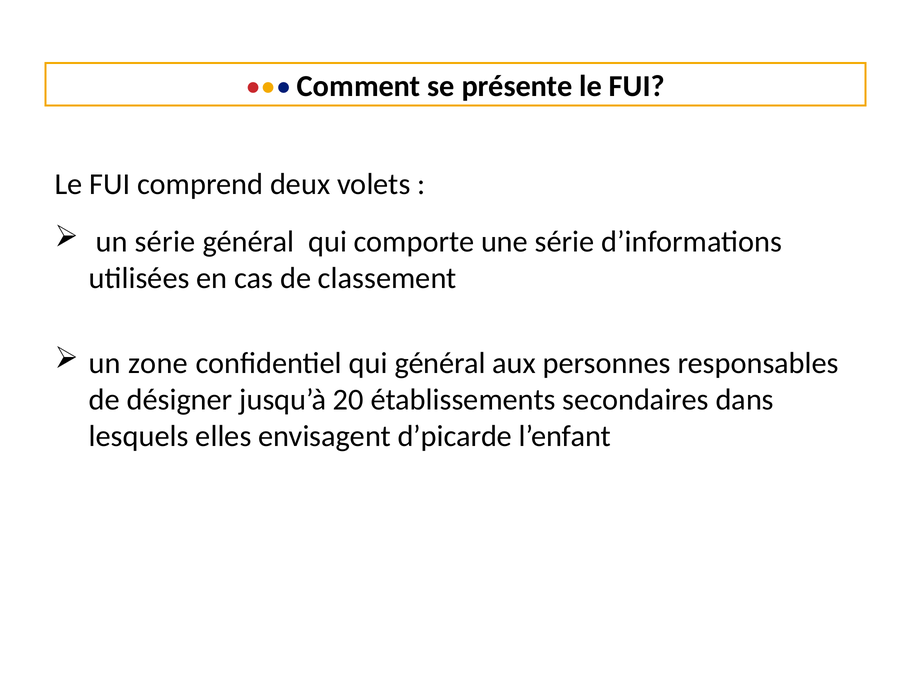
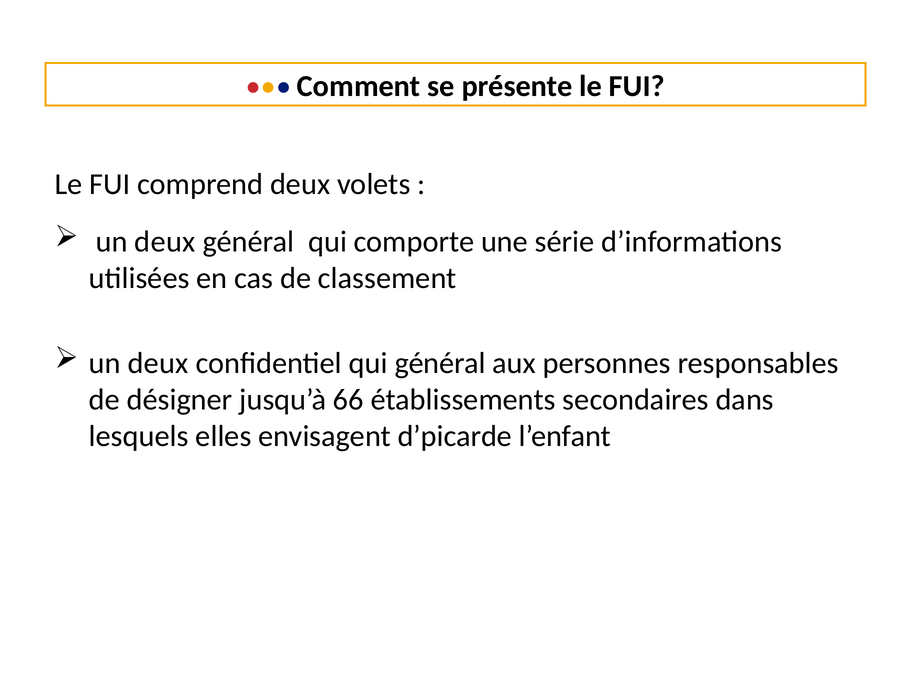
série at (165, 242): série -> deux
zone at (158, 363): zone -> deux
20: 20 -> 66
